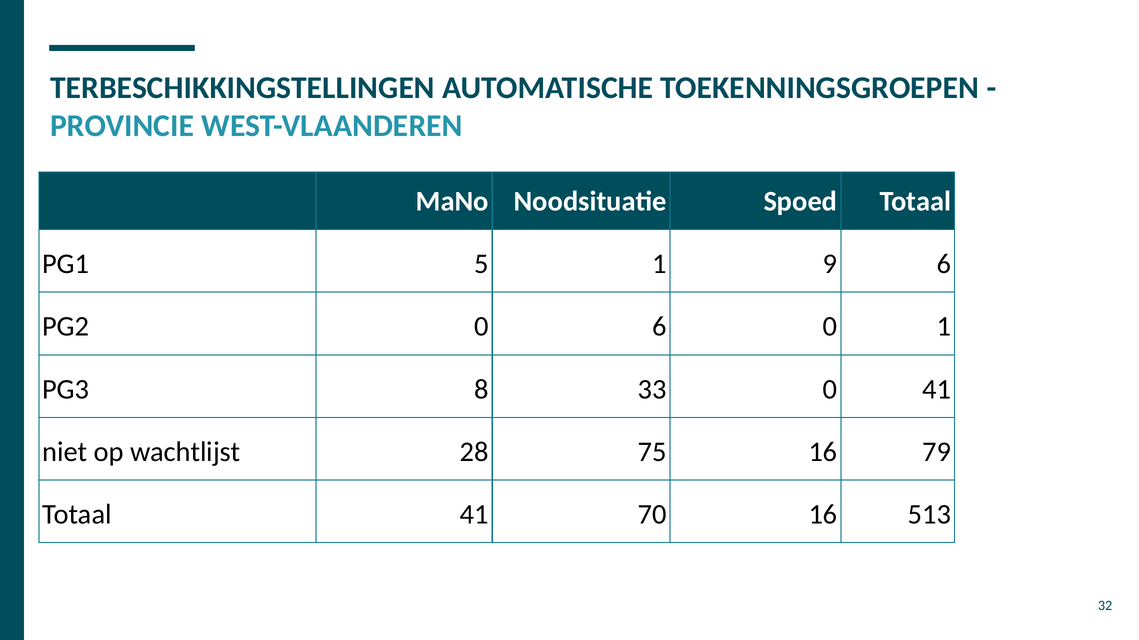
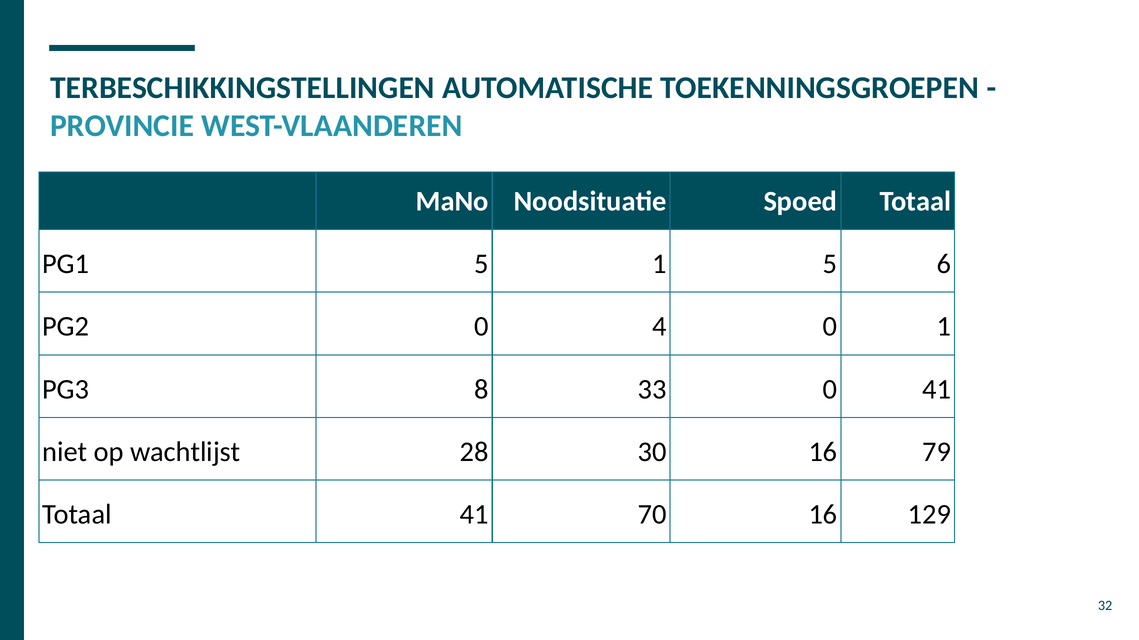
1 9: 9 -> 5
0 6: 6 -> 4
75: 75 -> 30
513: 513 -> 129
